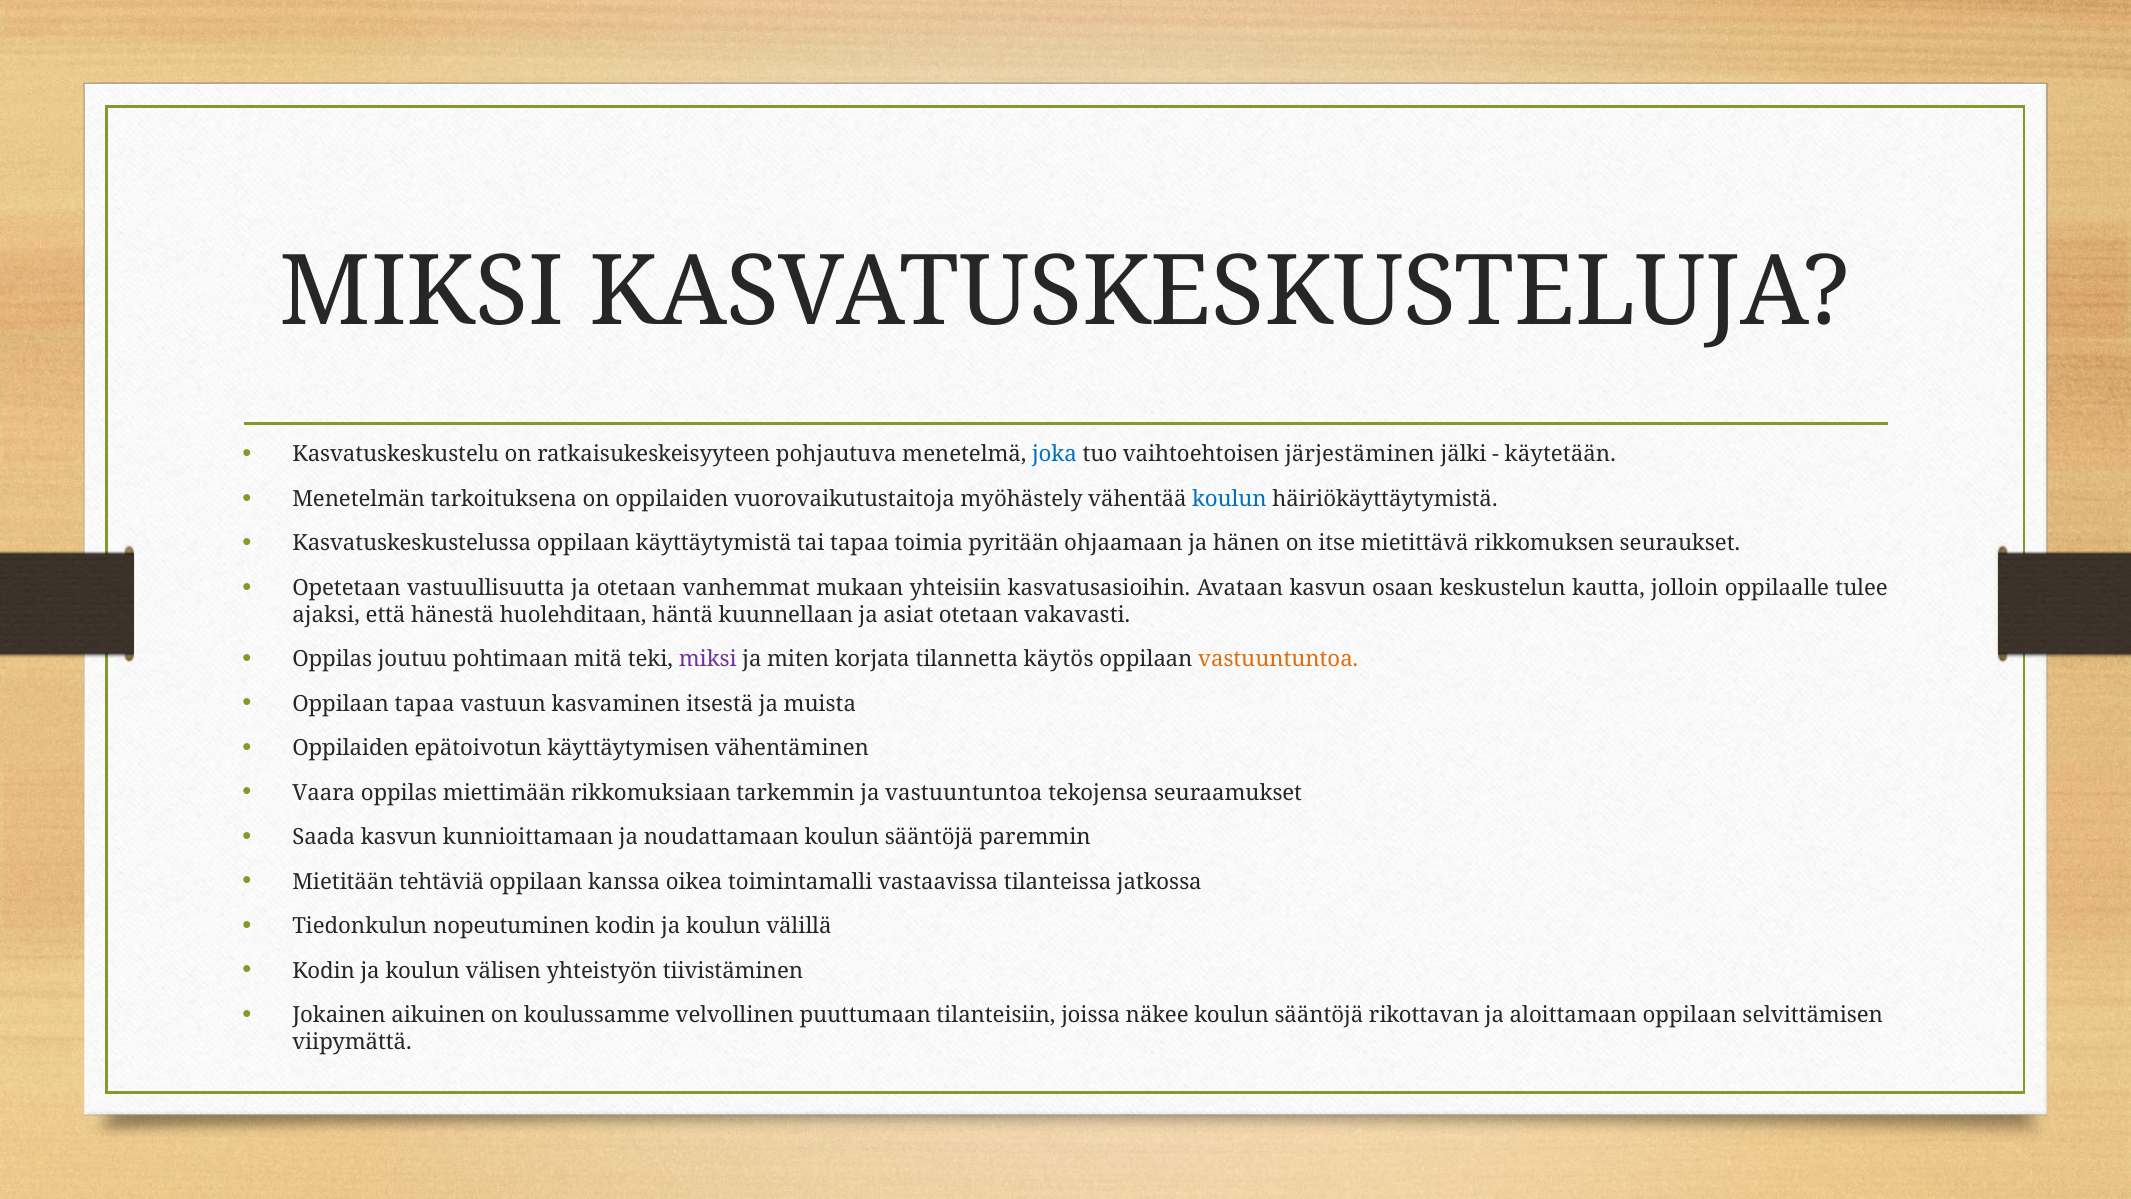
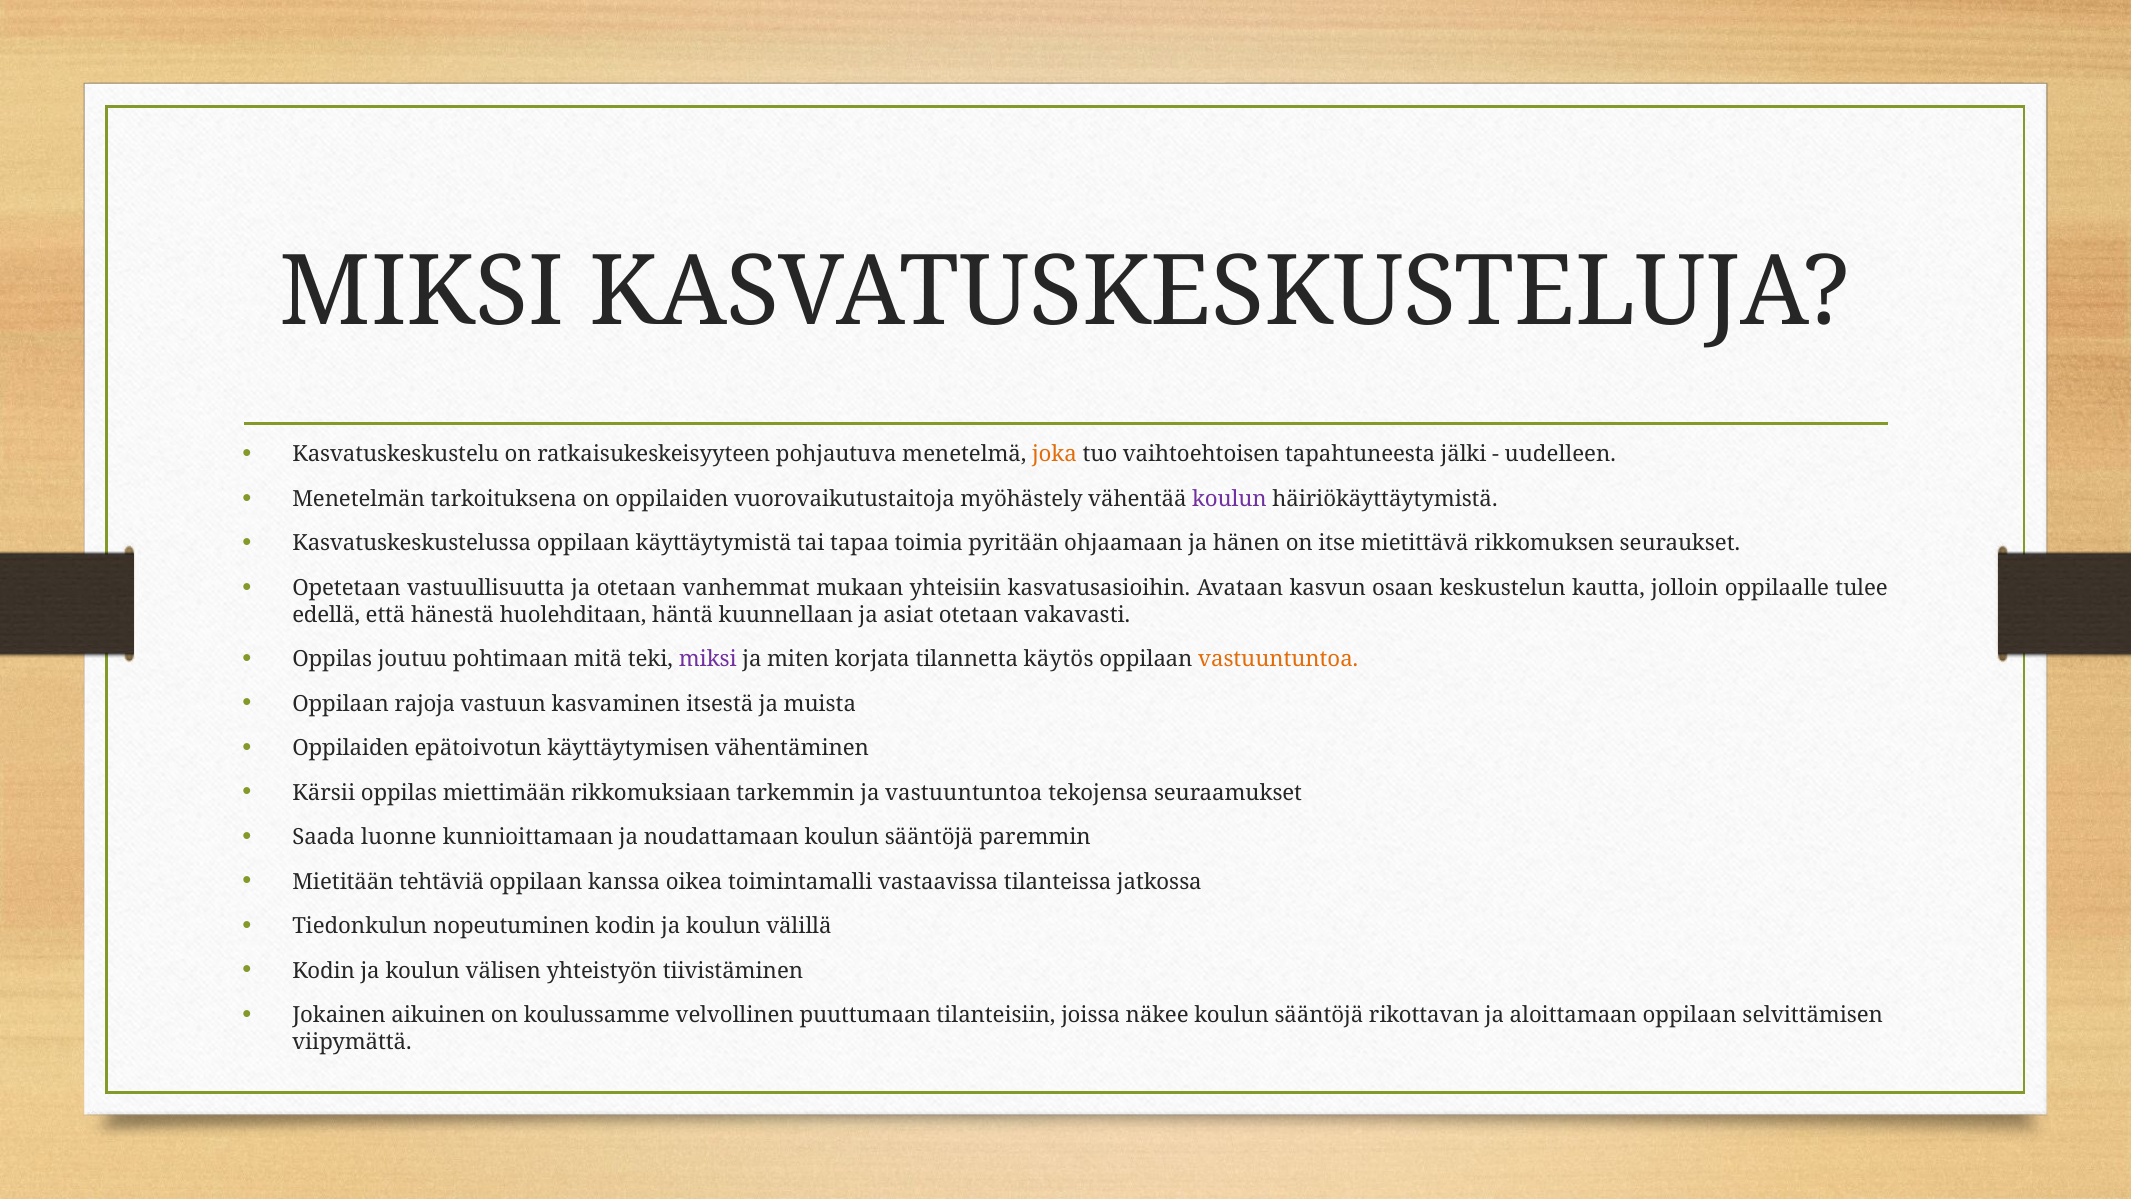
joka colour: blue -> orange
järjestäminen: järjestäminen -> tapahtuneesta
käytetään: käytetään -> uudelleen
koulun at (1229, 499) colour: blue -> purple
ajaksi: ajaksi -> edellä
Oppilaan tapaa: tapaa -> rajoja
Vaara: Vaara -> Kärsii
Saada kasvun: kasvun -> luonne
